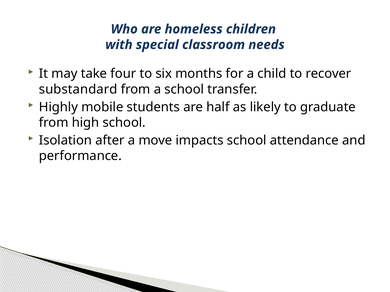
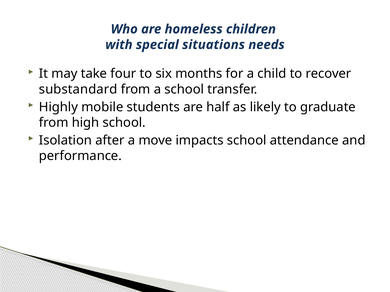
classroom: classroom -> situations
